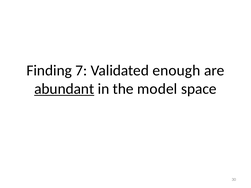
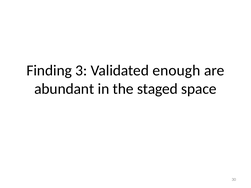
7: 7 -> 3
abundant underline: present -> none
model: model -> staged
